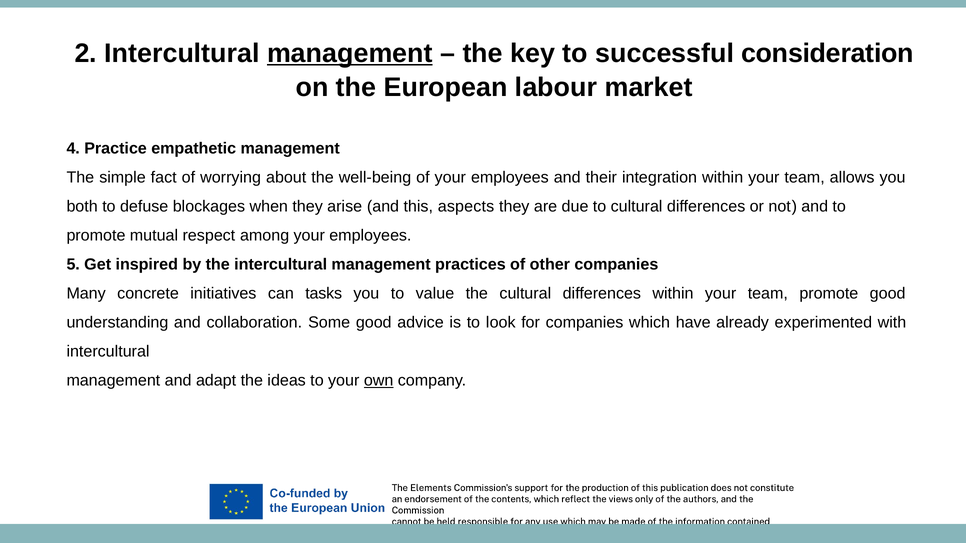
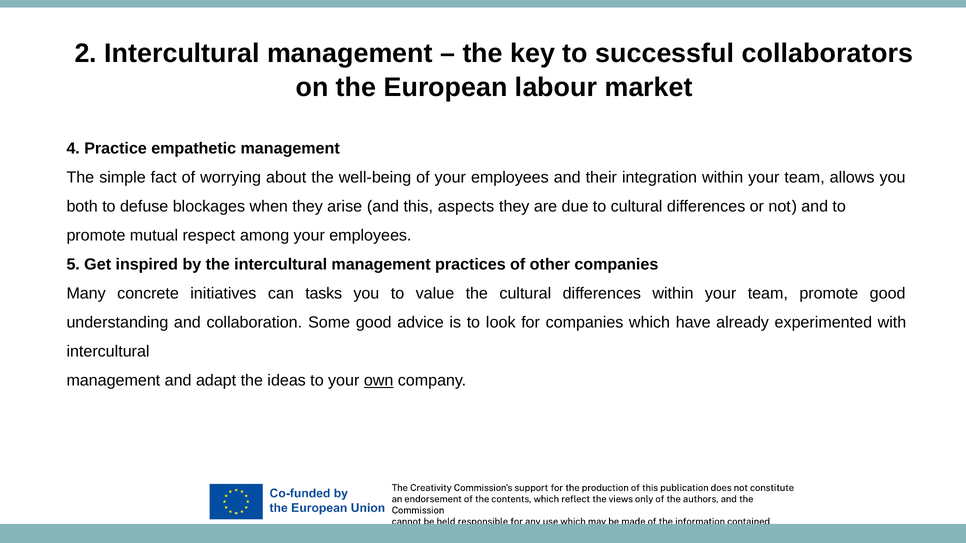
management at (350, 53) underline: present -> none
consideration: consideration -> collaborators
Elements: Elements -> Creativity
